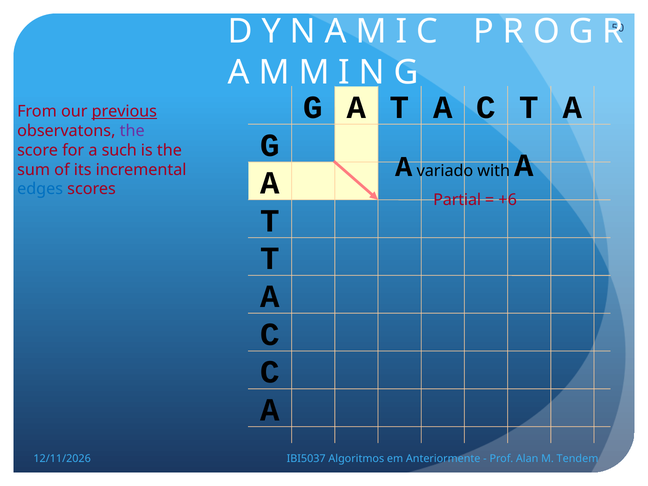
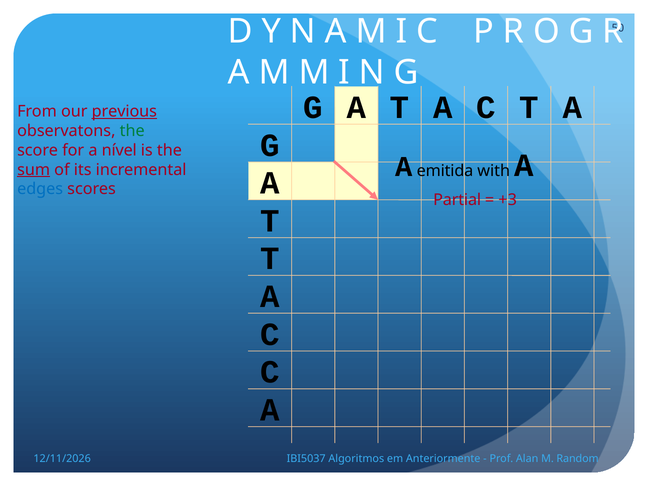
the at (132, 131) colour: purple -> green
such: such -> nível
variado: variado -> emitida
sum underline: none -> present
+6: +6 -> +3
Tendem: Tendem -> Random
